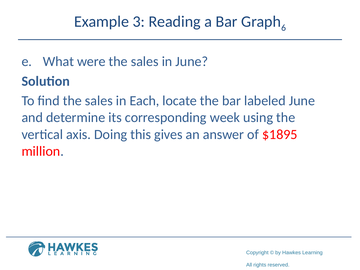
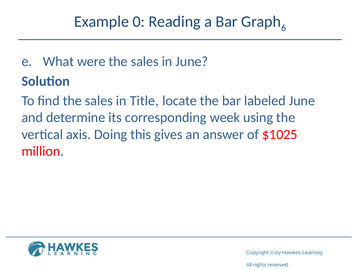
3: 3 -> 0
Each: Each -> Title
$1895: $1895 -> $1025
